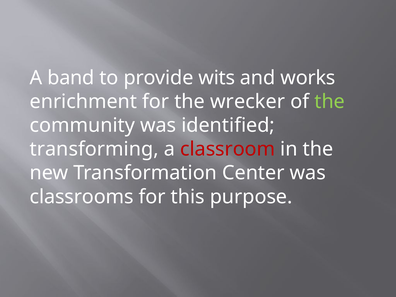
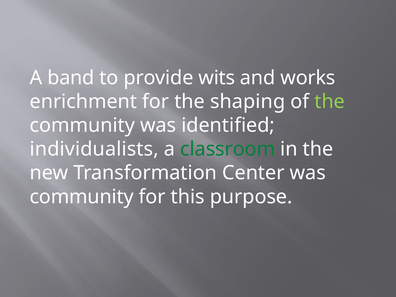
wrecker: wrecker -> shaping
transforming: transforming -> individualists
classroom colour: red -> green
classrooms at (82, 197): classrooms -> community
